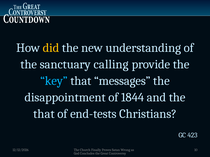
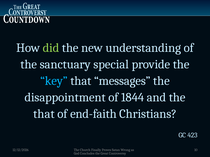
did colour: yellow -> light green
calling: calling -> special
end-tests: end-tests -> end-faith
